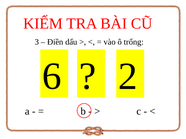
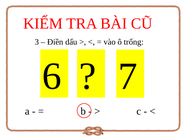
2: 2 -> 7
